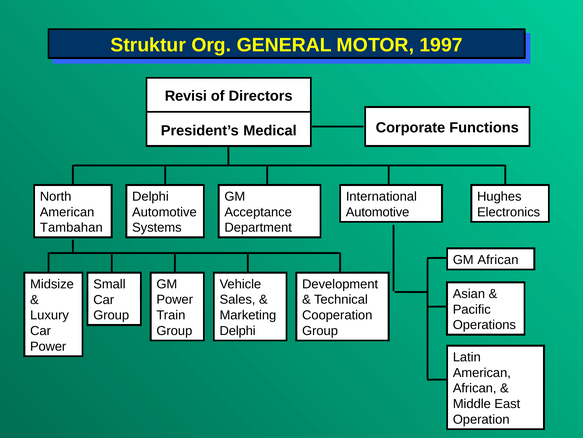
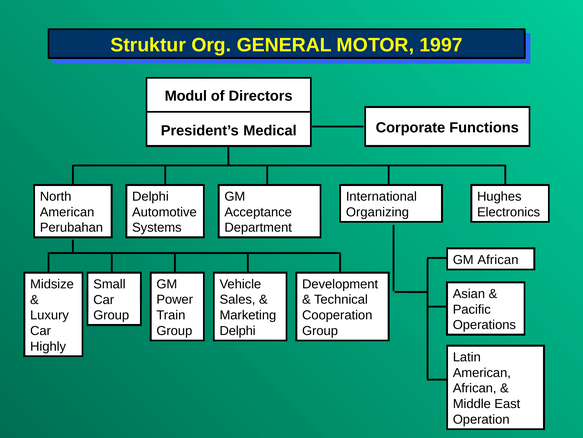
Revisi: Revisi -> Modul
Automotive at (378, 212): Automotive -> Organizing
Tambahan: Tambahan -> Perubahan
Power at (48, 346): Power -> Highly
